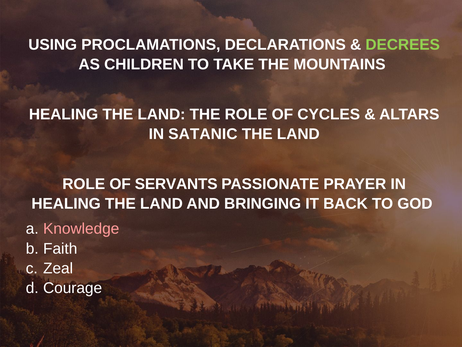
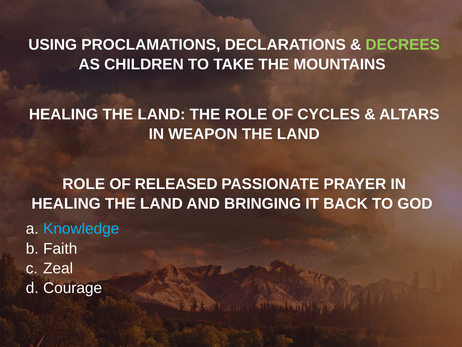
SATANIC: SATANIC -> WEAPON
SERVANTS: SERVANTS -> RELEASED
Knowledge colour: pink -> light blue
